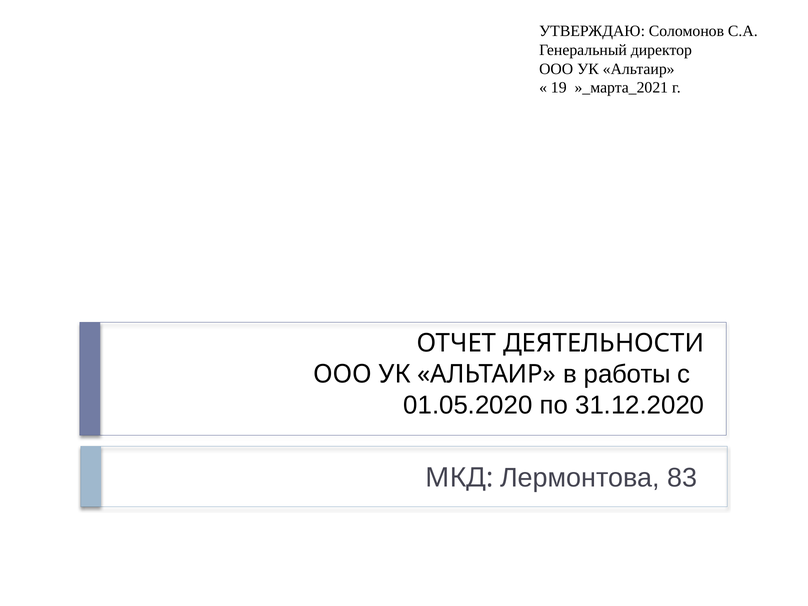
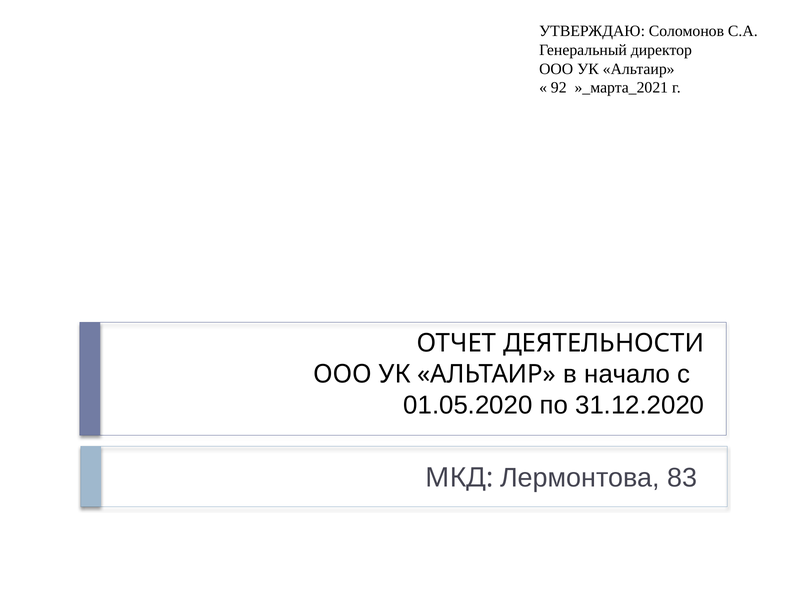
19: 19 -> 92
работы: работы -> начало
